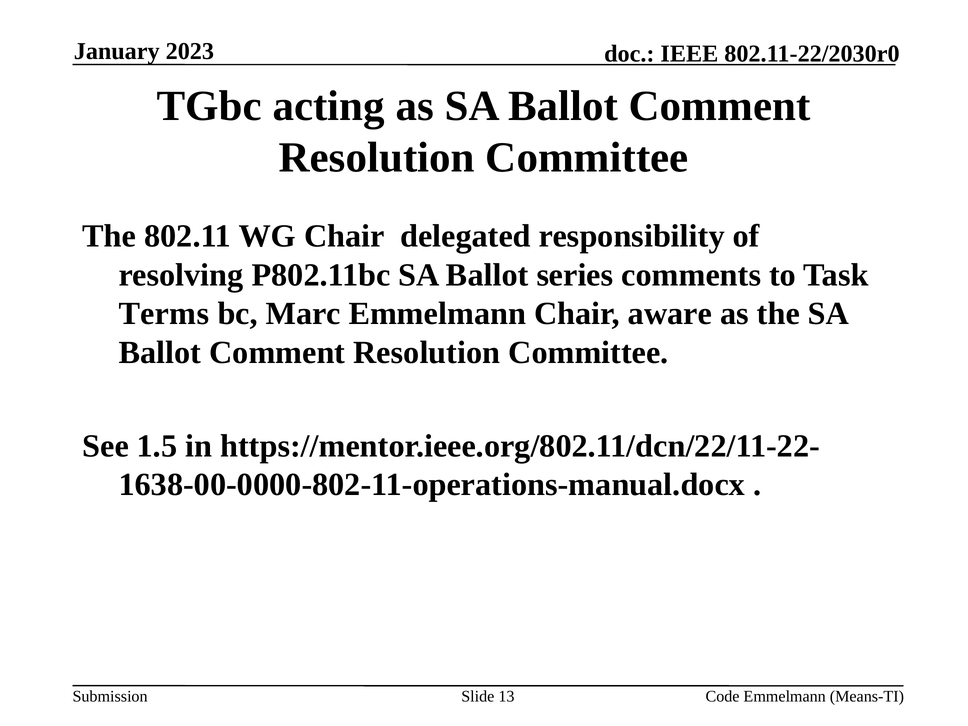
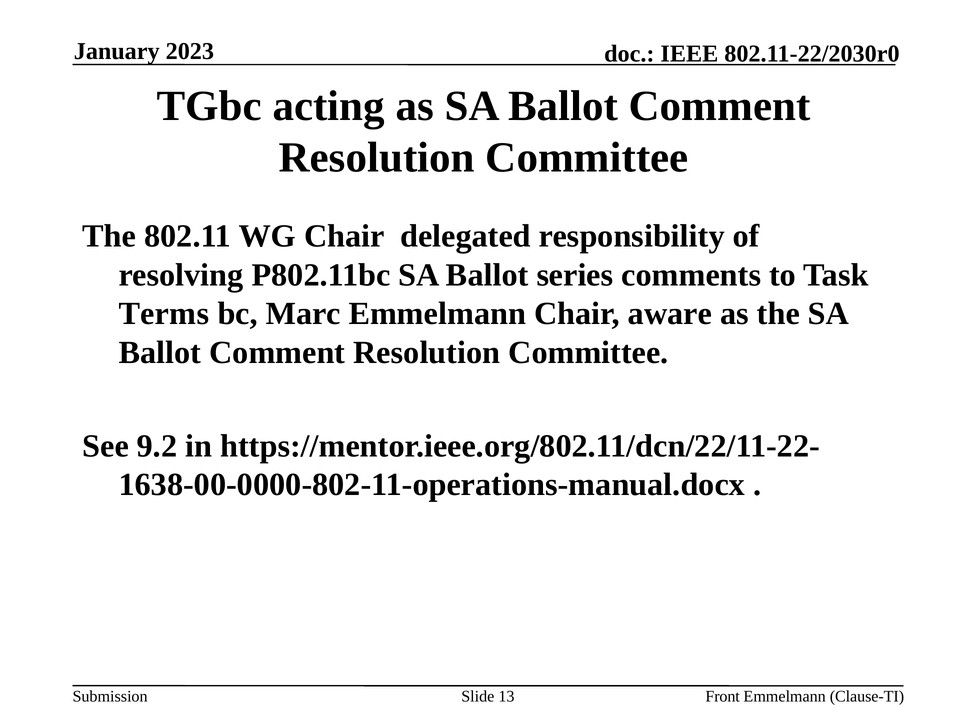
1.5: 1.5 -> 9.2
Code: Code -> Front
Means-TI: Means-TI -> Clause-TI
